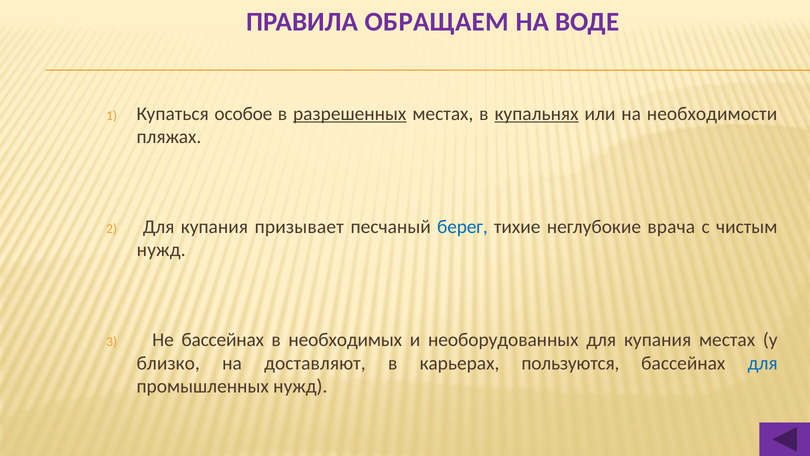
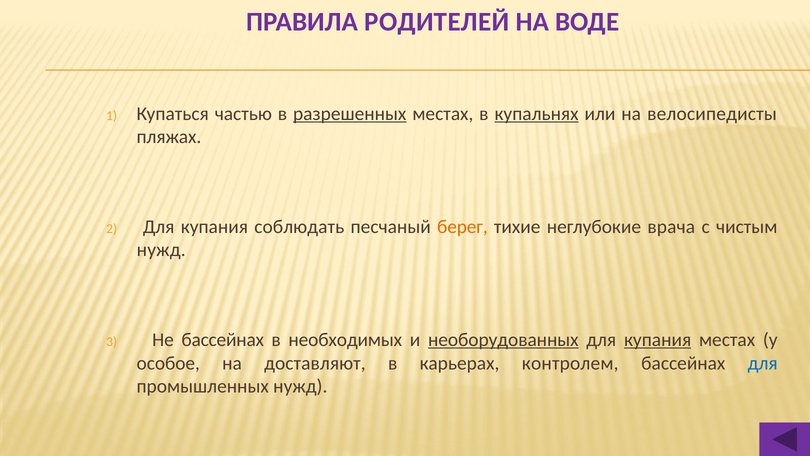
ОБРАЩАЕМ: ОБРАЩАЕМ -> РОДИТЕЛЕЙ
особое: особое -> частью
необходимости: необходимости -> велосипедисты
призывает: призывает -> соблюдать
берег colour: blue -> orange
необорудованных underline: none -> present
купания at (658, 340) underline: none -> present
близко: близко -> особое
пользуются: пользуются -> контролем
